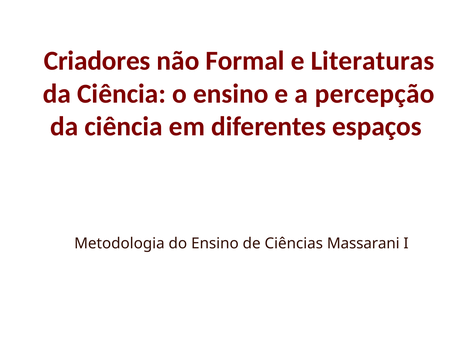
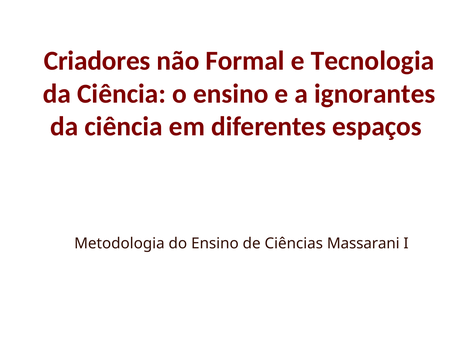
Literaturas: Literaturas -> Tecnologia
percepção: percepção -> ignorantes
